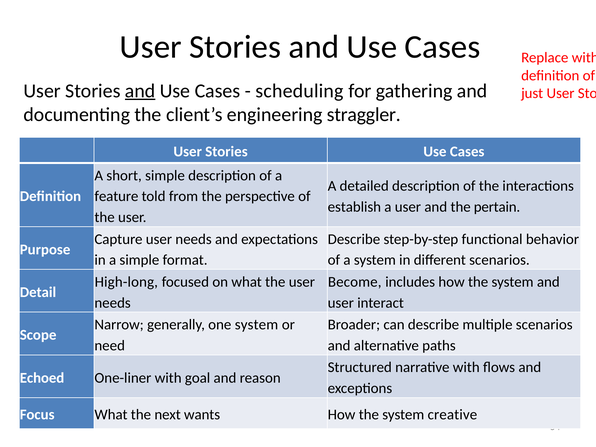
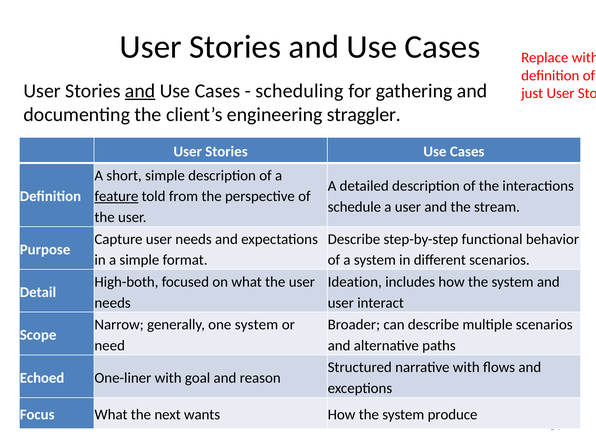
feature underline: none -> present
establish: establish -> schedule
pertain: pertain -> stream
High-long: High-long -> High-both
Become: Become -> Ideation
creative: creative -> produce
